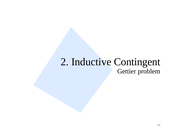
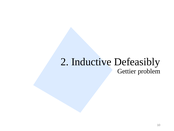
Contingent: Contingent -> Defeasibly
